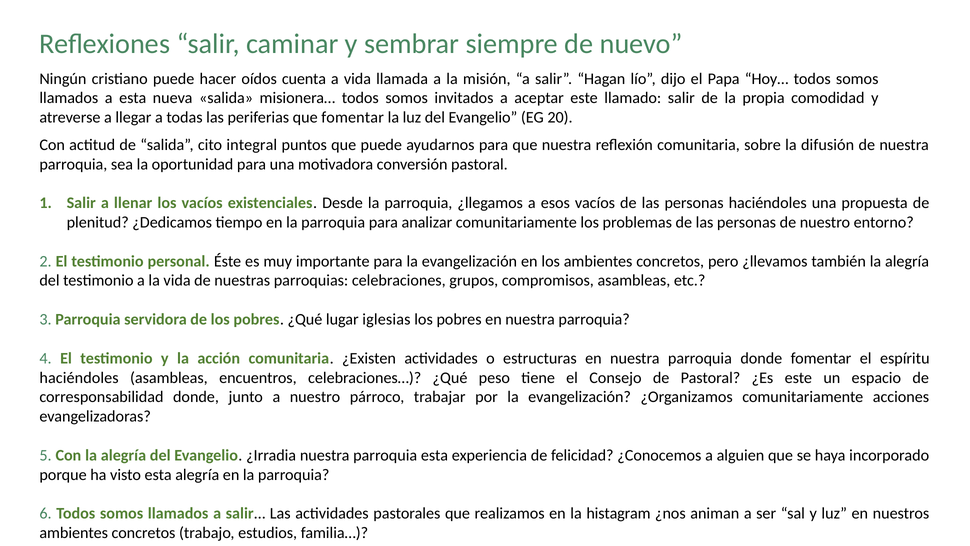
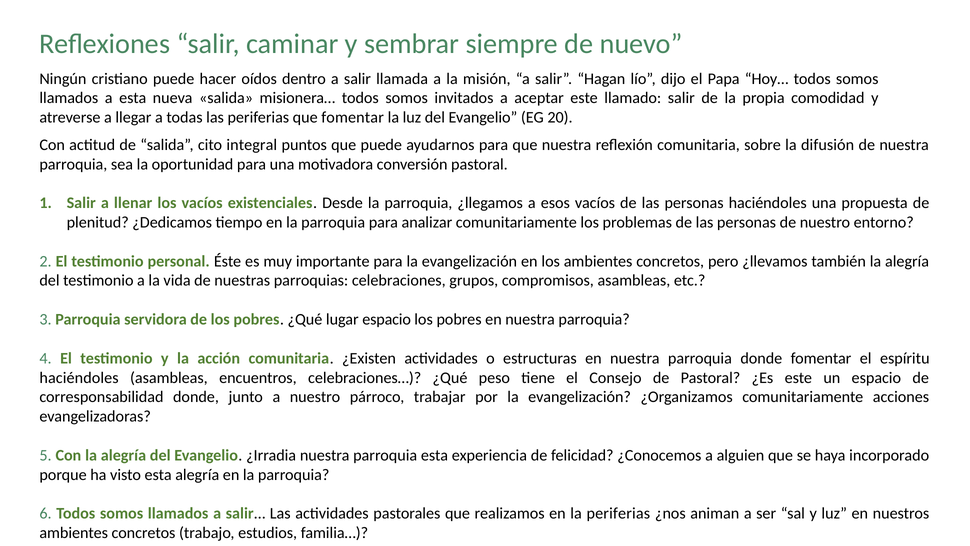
cuenta: cuenta -> dentro
vida at (357, 79): vida -> salir
lugar iglesias: iglesias -> espacio
la histagram: histagram -> periferias
